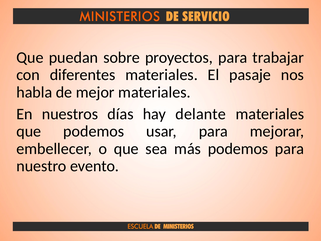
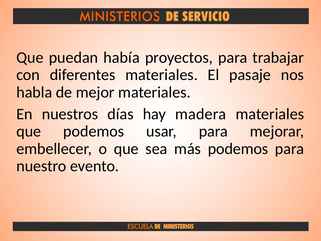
sobre: sobre -> había
delante: delante -> madera
